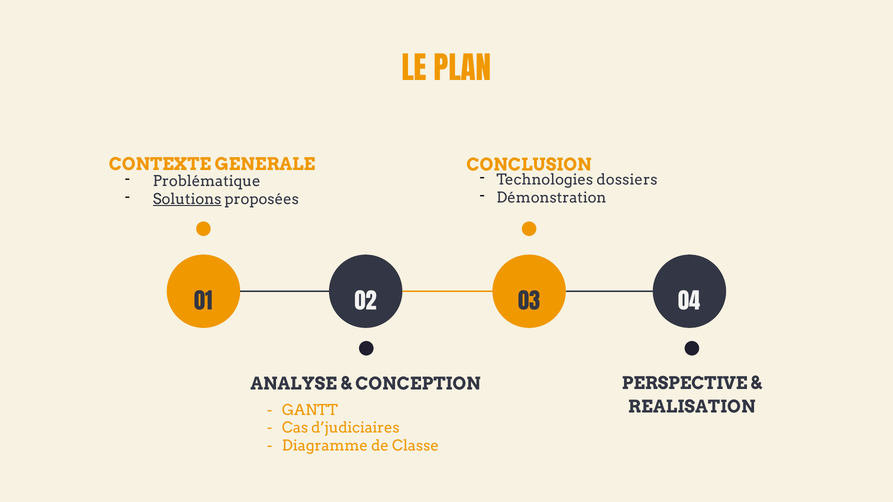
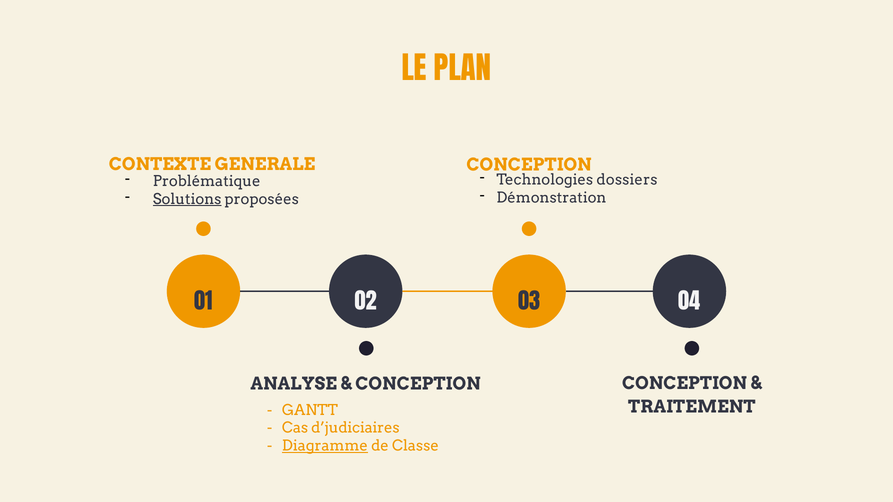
CONCLUSION at (529, 165): CONCLUSION -> CONCEPTION
PERSPECTIVE at (685, 384): PERSPECTIVE -> CONCEPTION
REALISATION: REALISATION -> TRAITEMENT
Diagramme underline: none -> present
